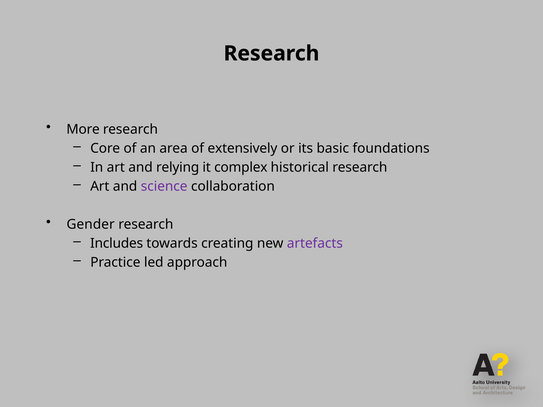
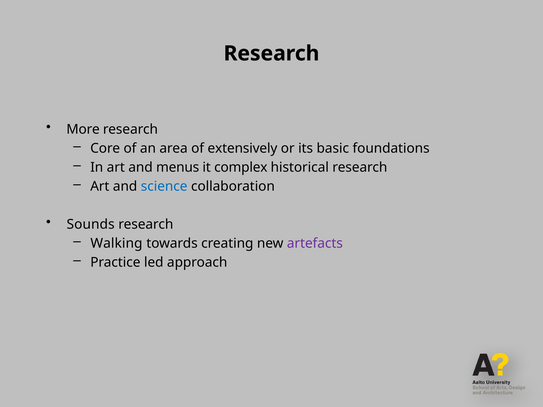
relying: relying -> menus
science colour: purple -> blue
Gender: Gender -> Sounds
Includes: Includes -> Walking
